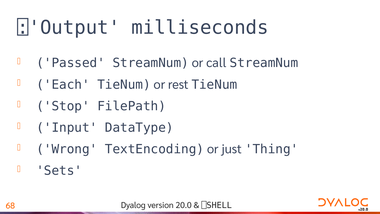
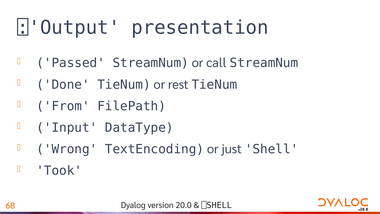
milliseconds: milliseconds -> presentation
Each: Each -> Done
Stop: Stop -> From
Thing: Thing -> Shell
Sets: Sets -> Took
